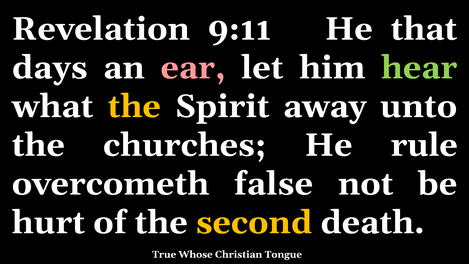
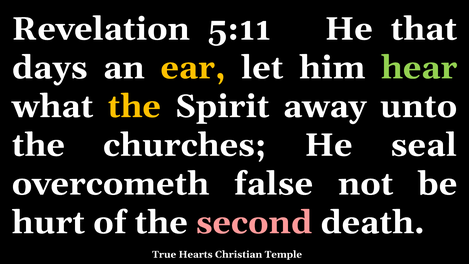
9:11: 9:11 -> 5:11
ear colour: pink -> yellow
rule: rule -> seal
second colour: yellow -> pink
Whose: Whose -> Hearts
Tongue: Tongue -> Temple
